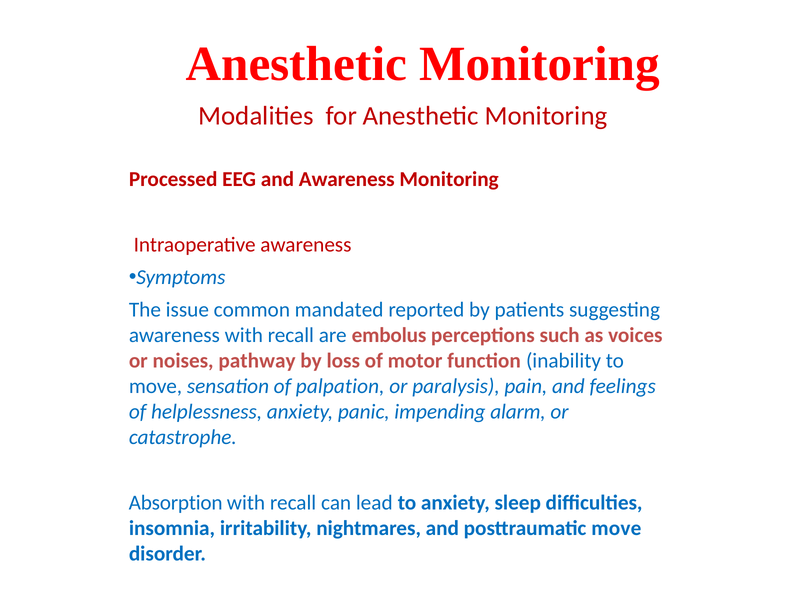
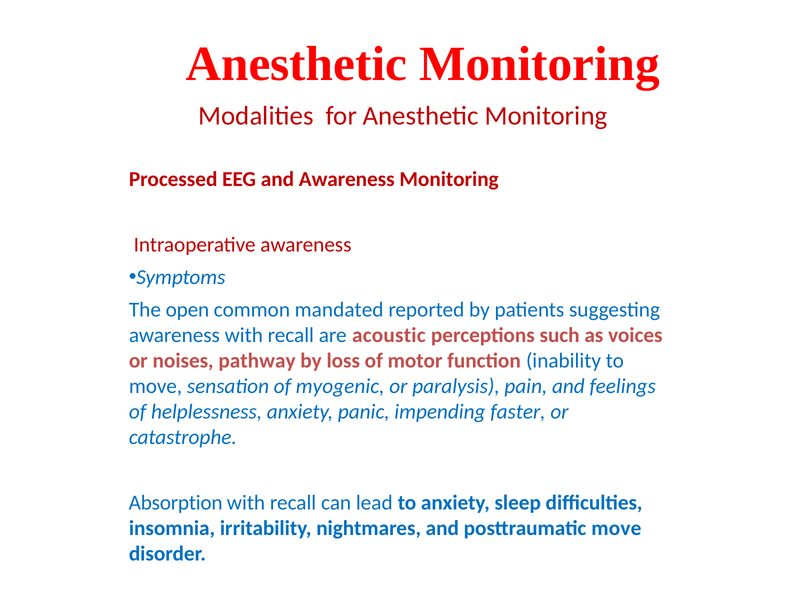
issue: issue -> open
embolus: embolus -> acoustic
palpation: palpation -> myogenic
alarm: alarm -> faster
